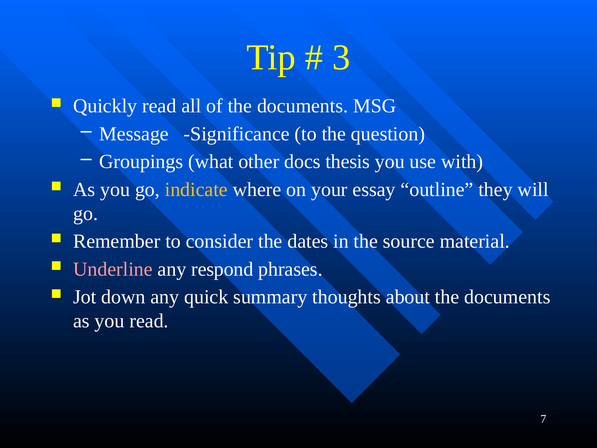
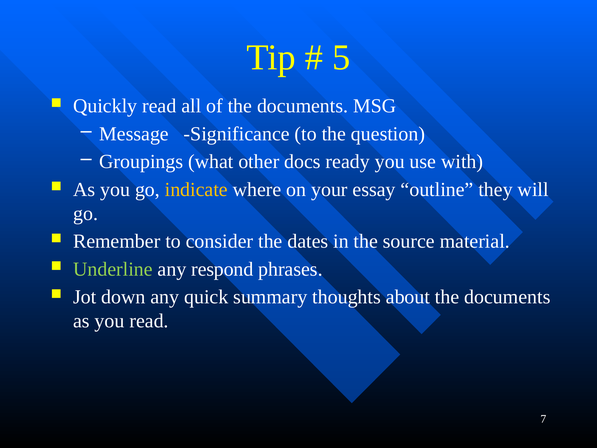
3: 3 -> 5
thesis: thesis -> ready
Underline colour: pink -> light green
